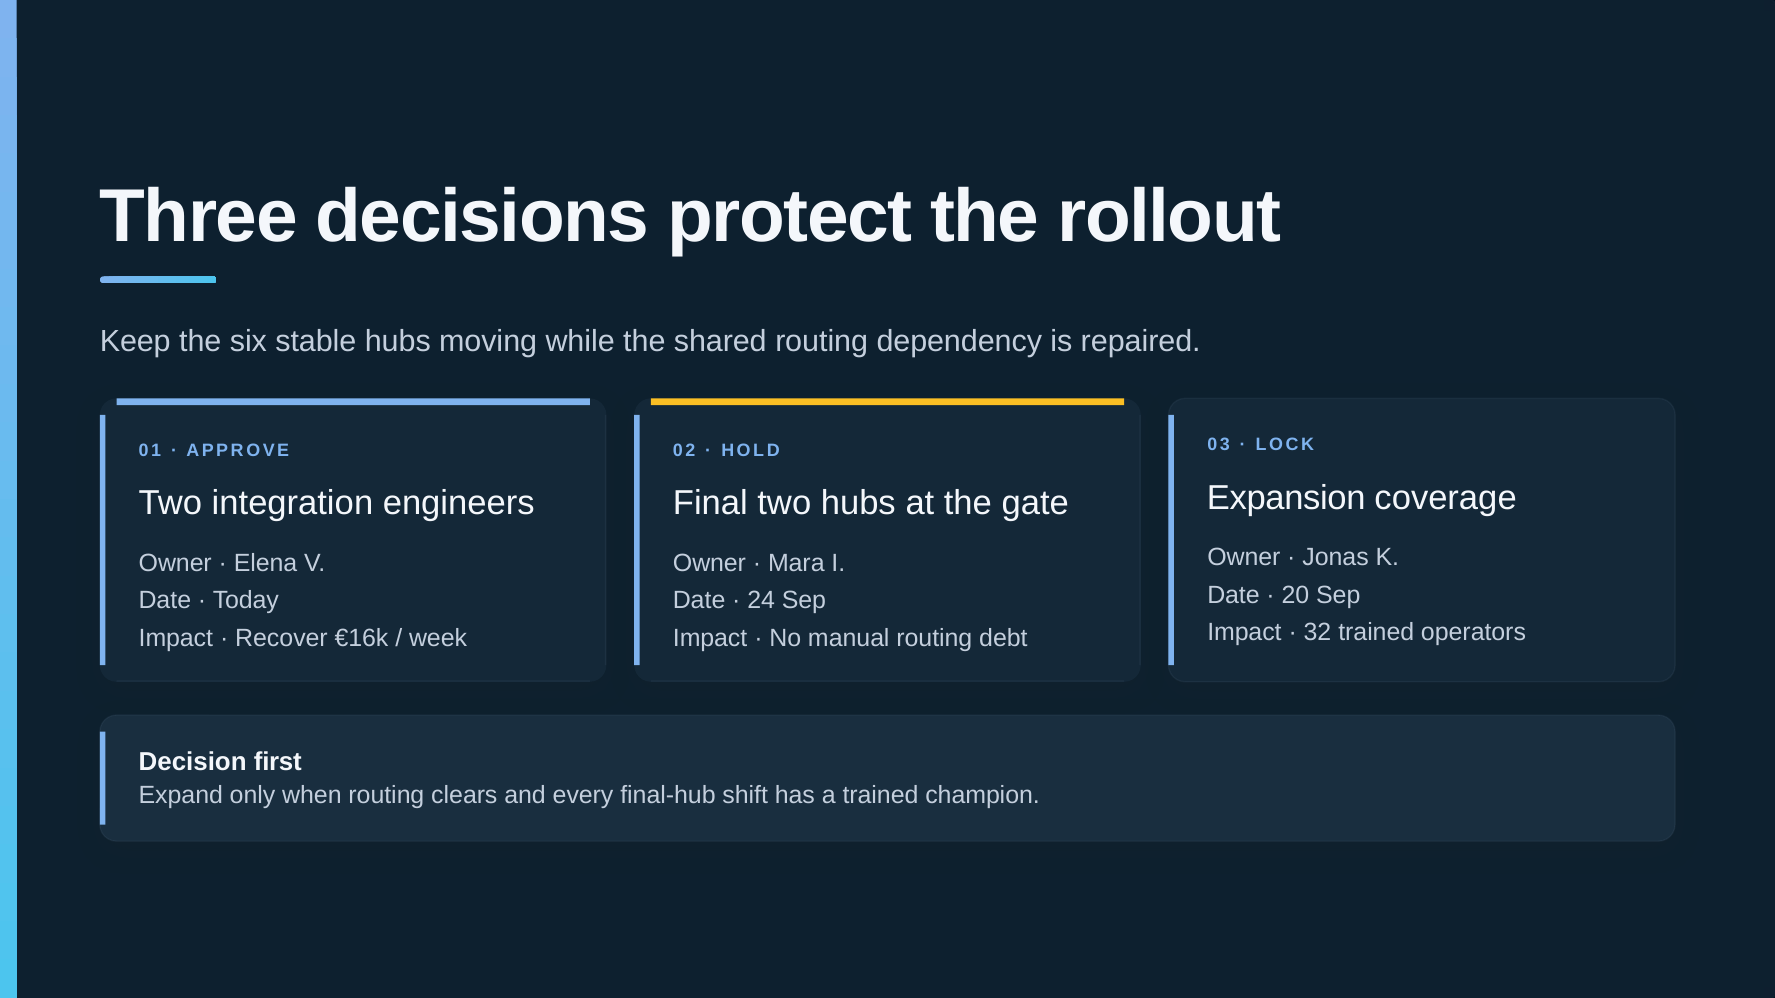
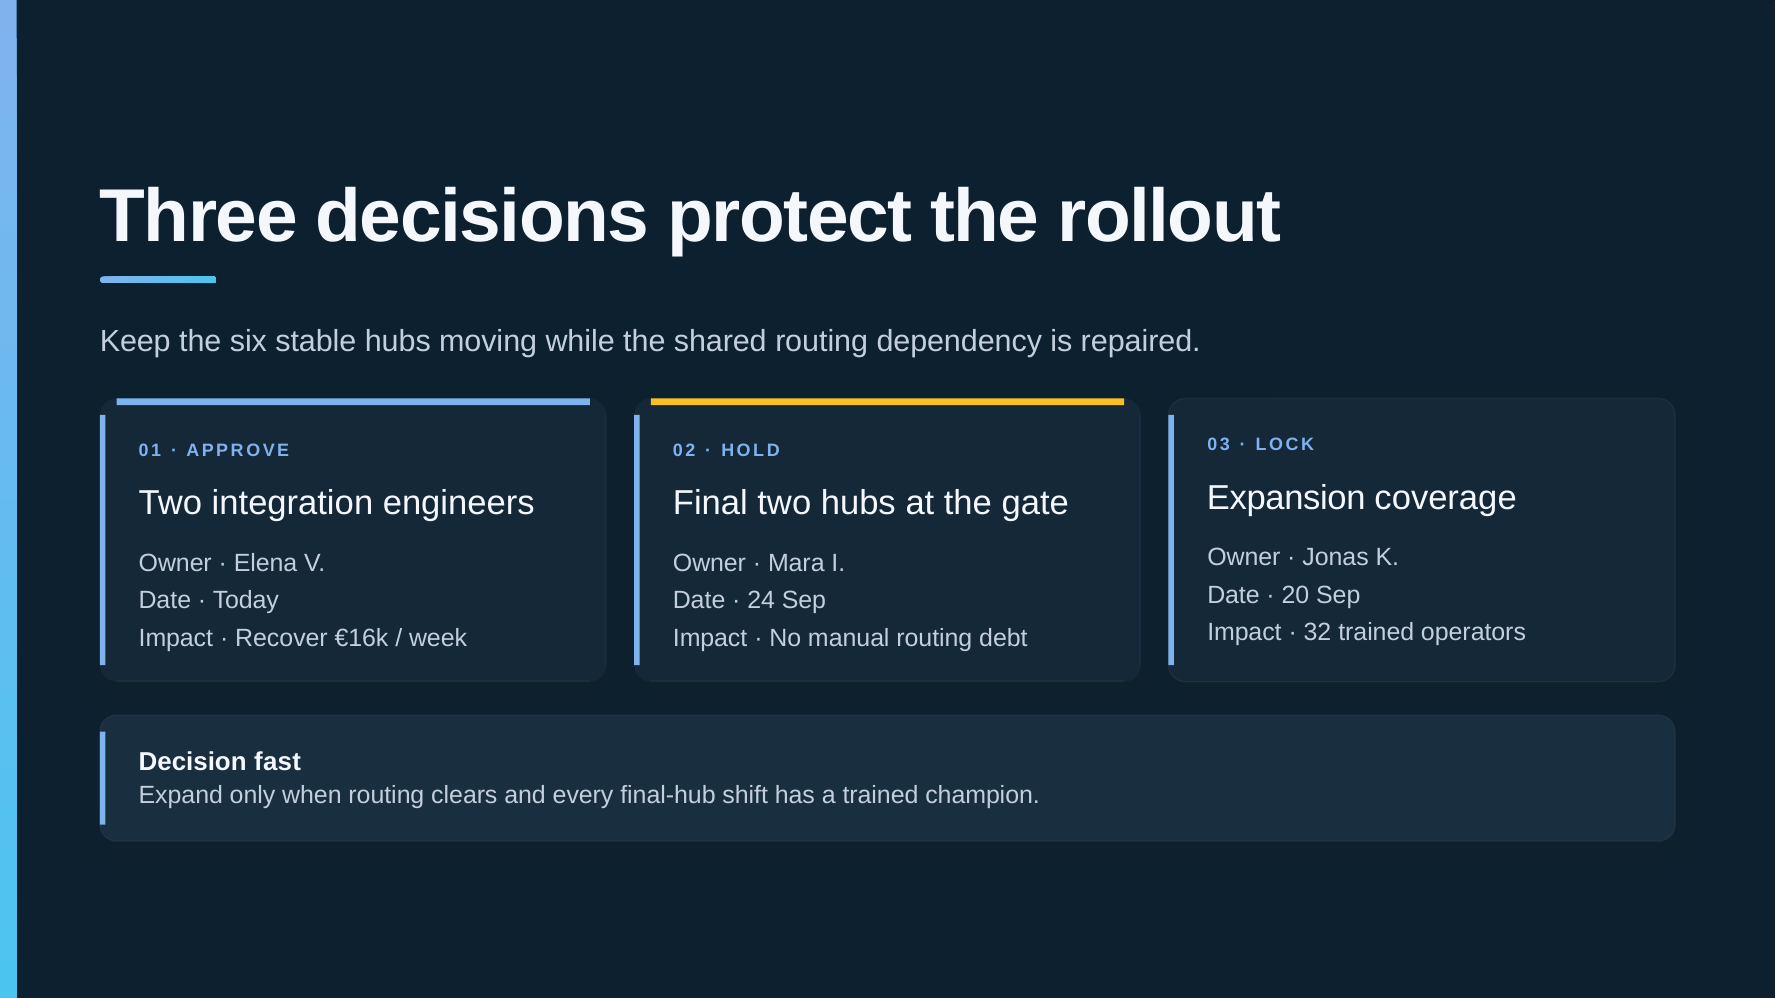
first: first -> fast
